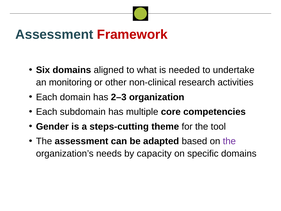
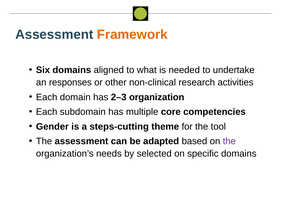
Framework colour: red -> orange
monitoring: monitoring -> responses
capacity: capacity -> selected
